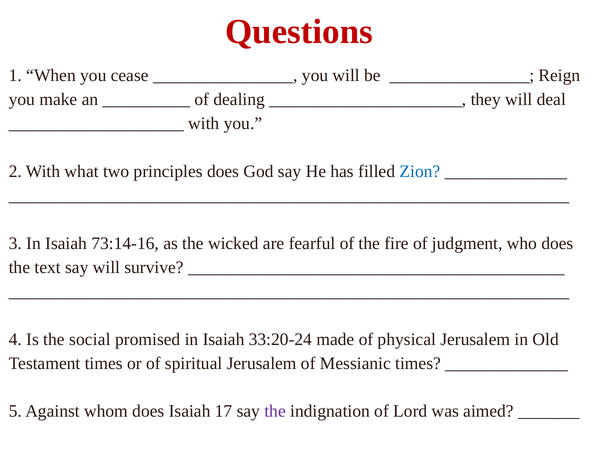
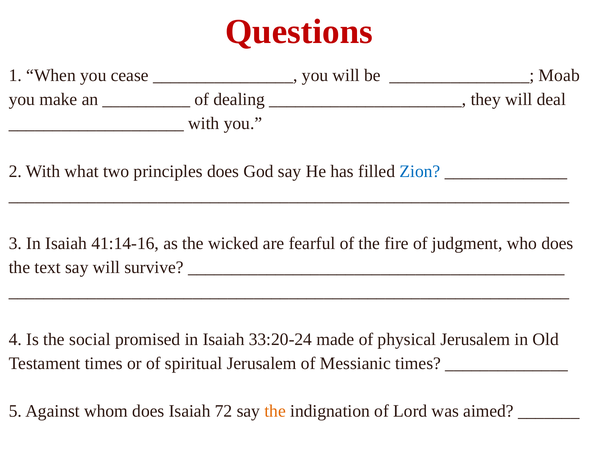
Reign: Reign -> Moab
73:14-16: 73:14-16 -> 41:14-16
17: 17 -> 72
the at (275, 411) colour: purple -> orange
